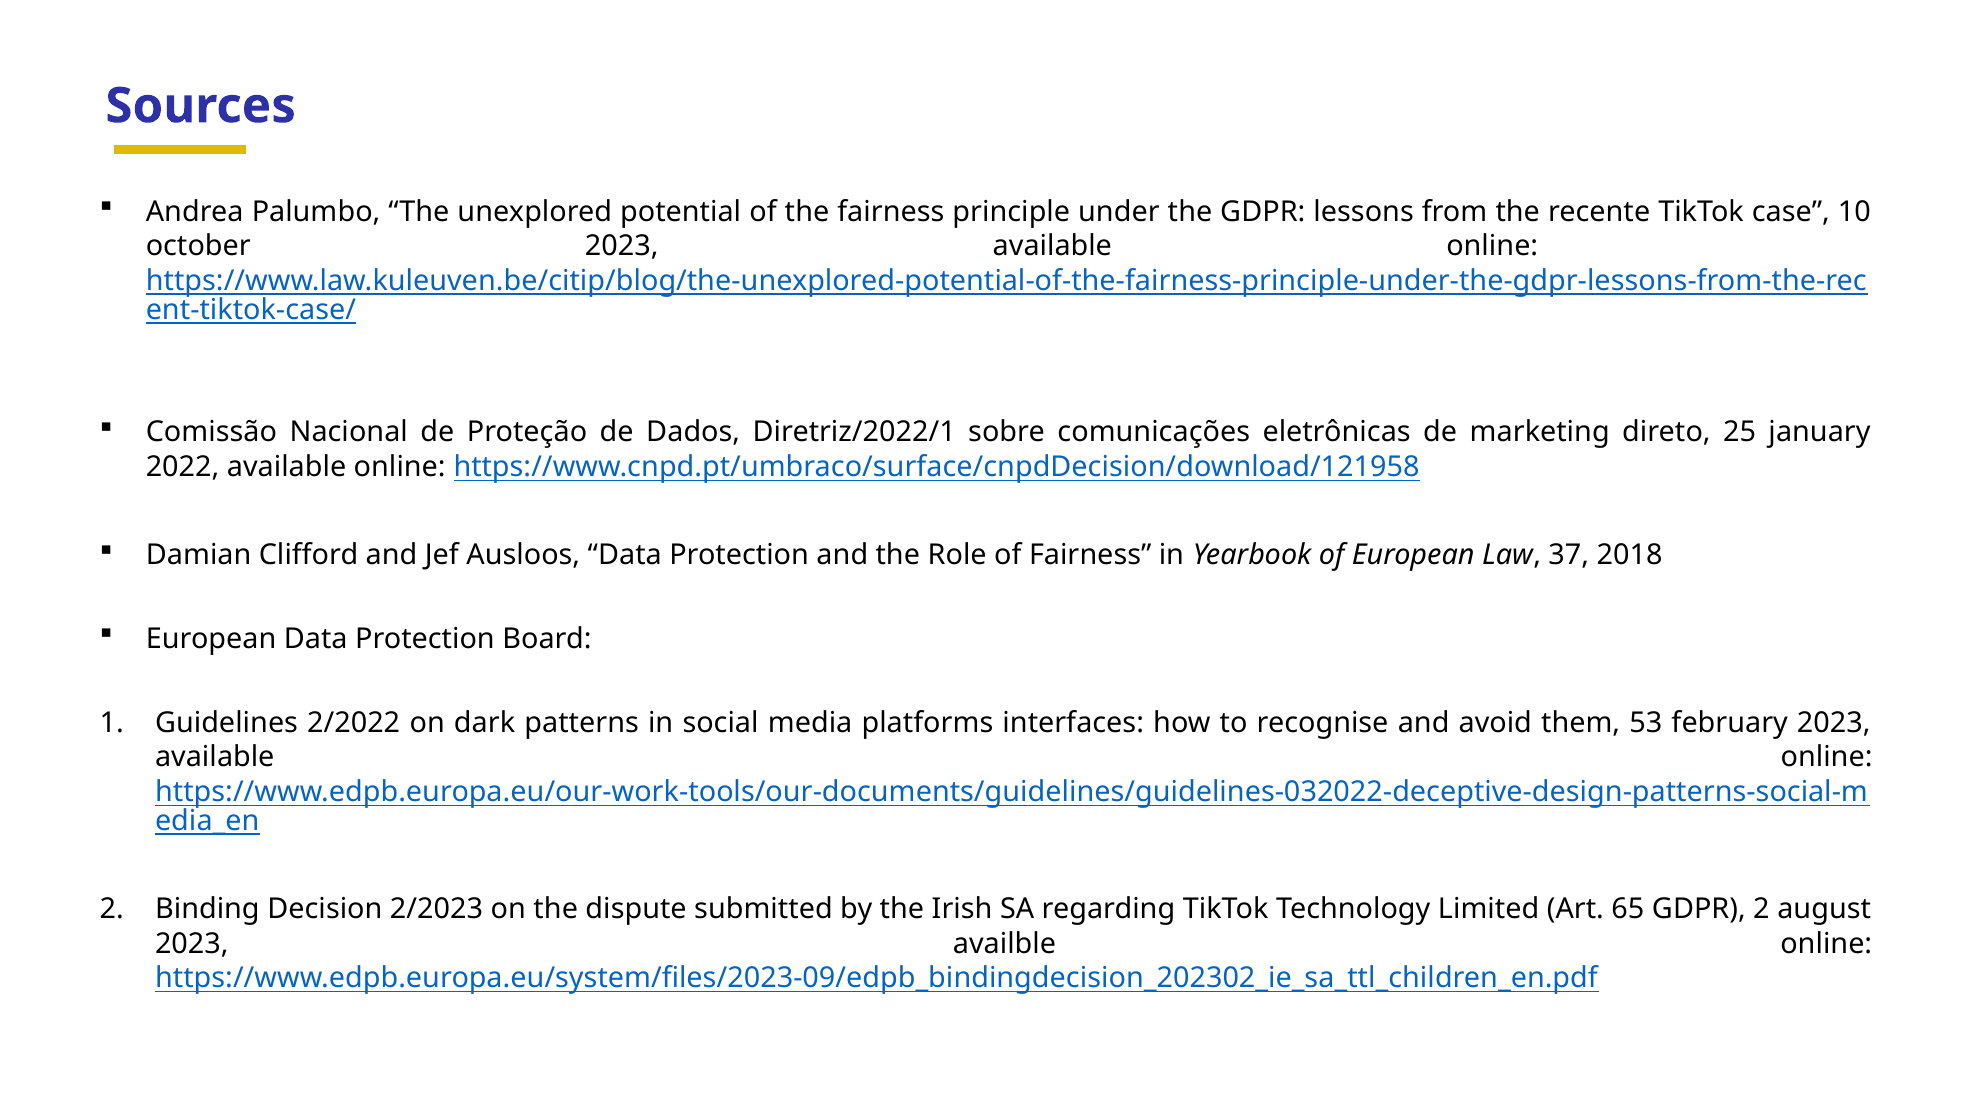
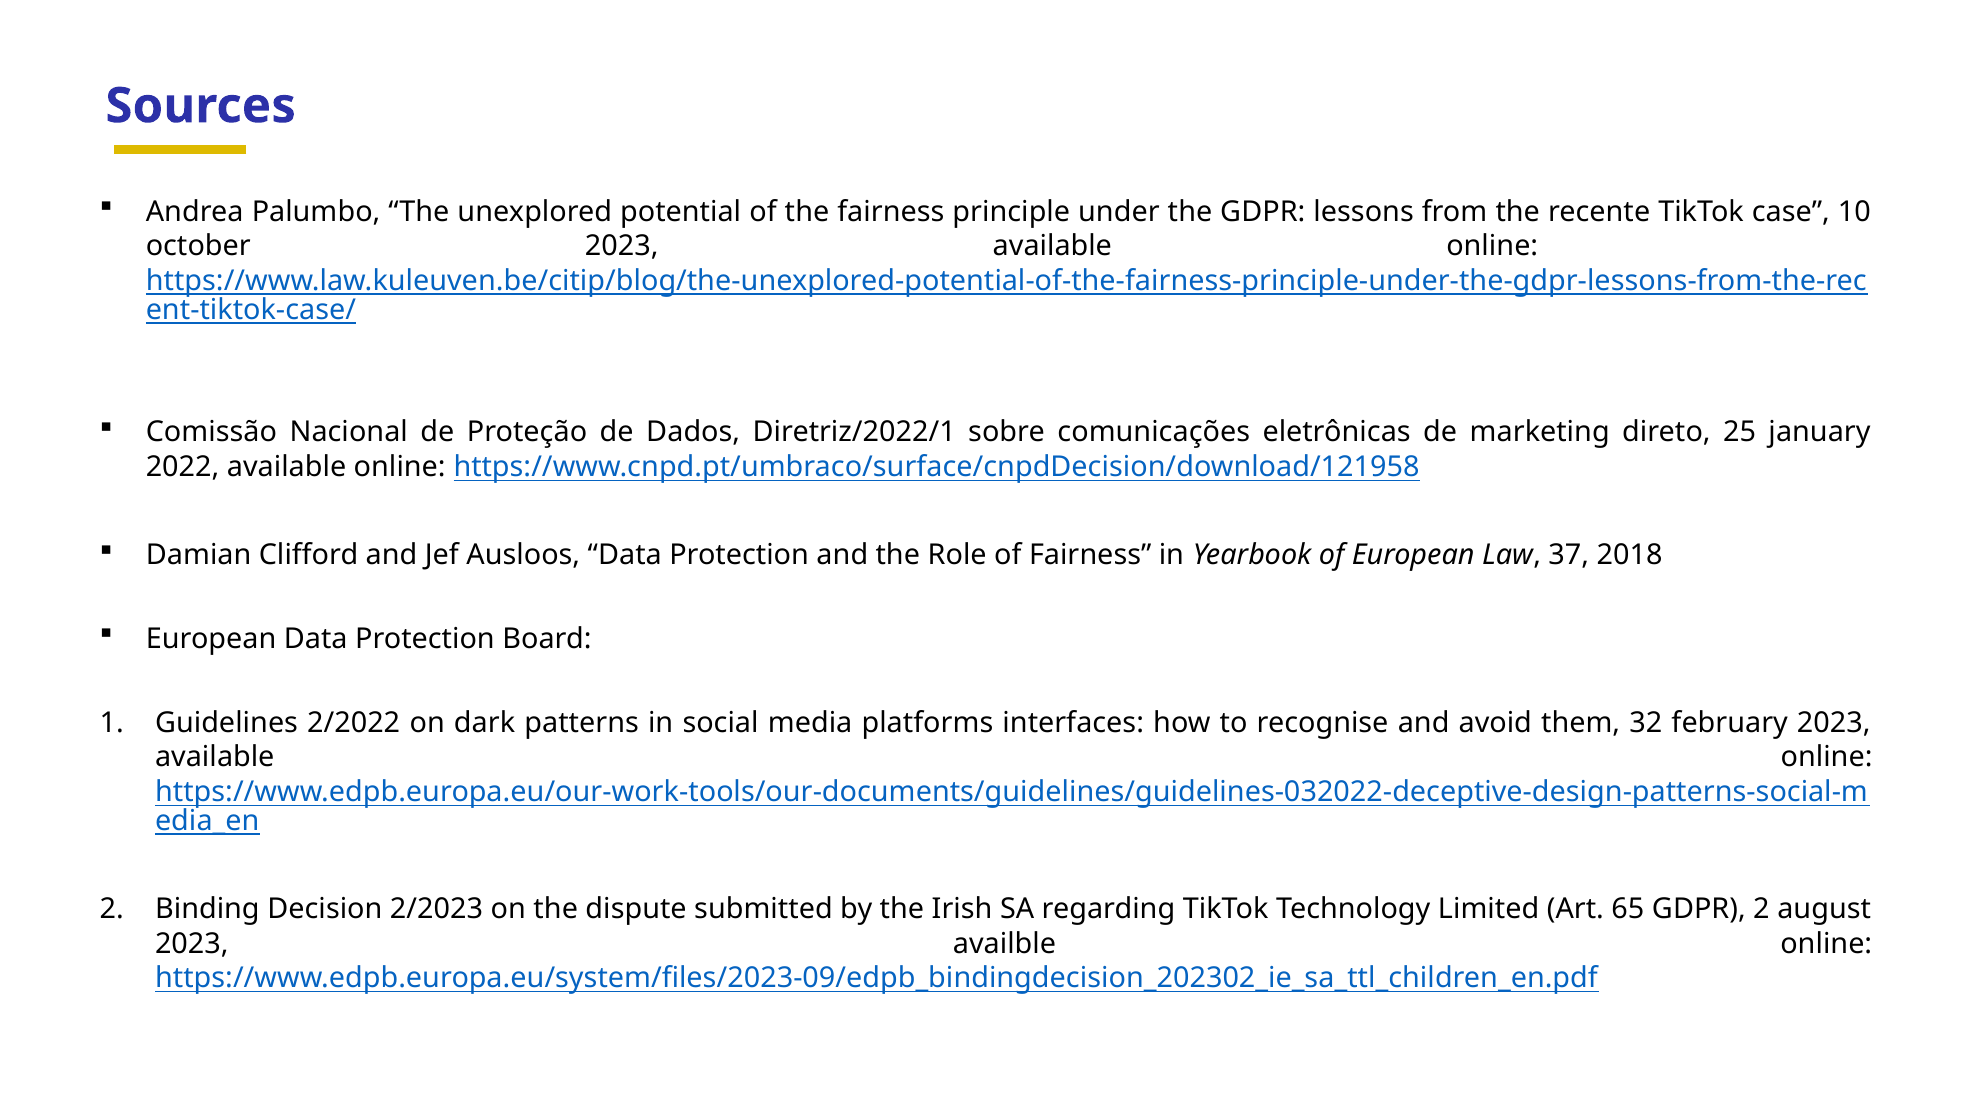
53: 53 -> 32
